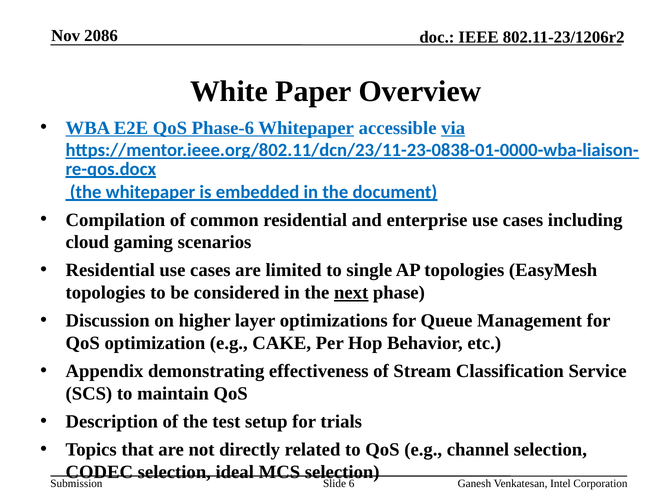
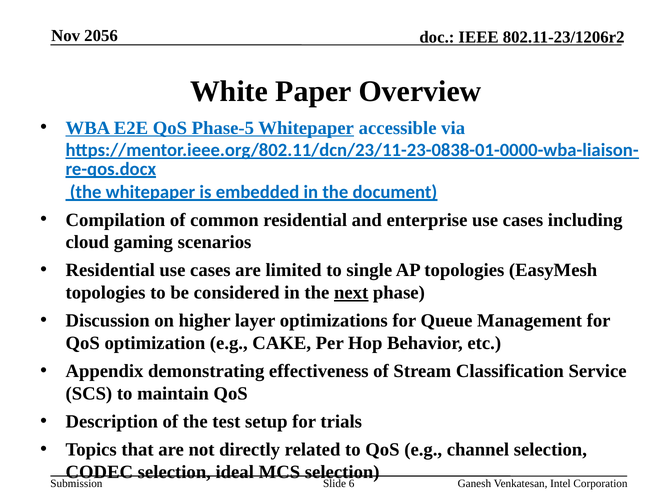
2086: 2086 -> 2056
Phase-6: Phase-6 -> Phase-5
via underline: present -> none
